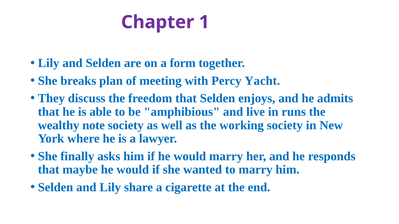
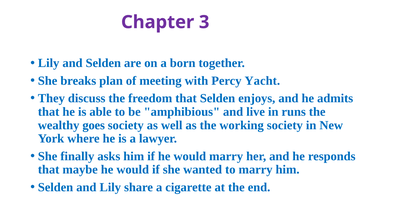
1: 1 -> 3
form: form -> born
note: note -> goes
